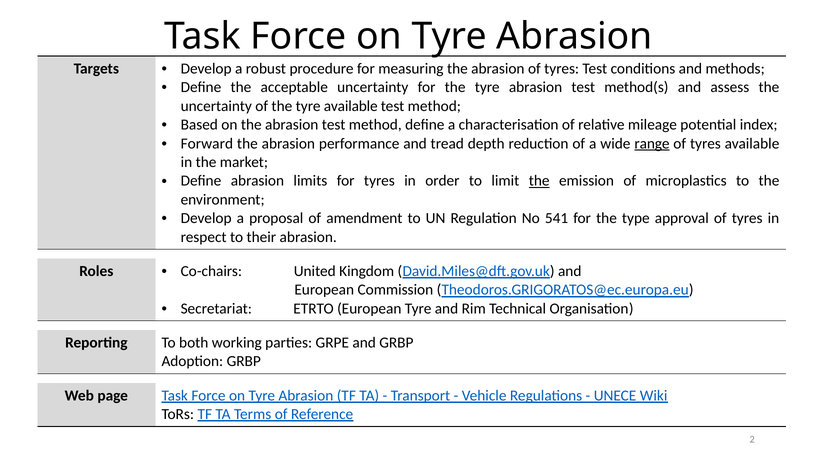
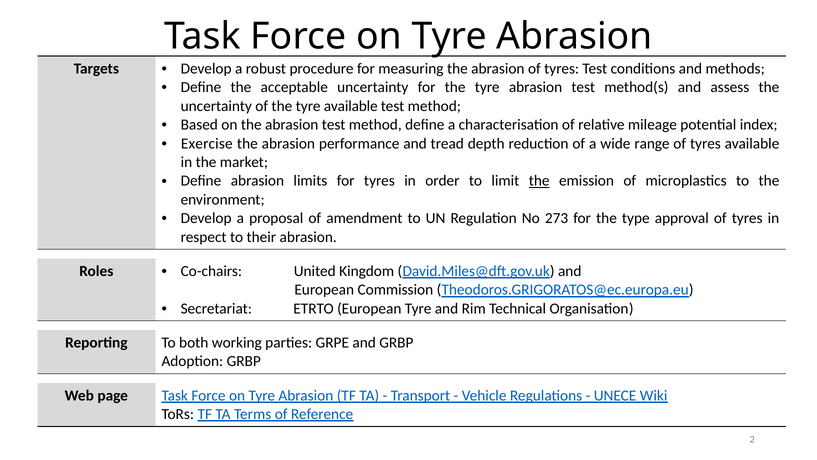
Forward: Forward -> Exercise
range underline: present -> none
541: 541 -> 273
